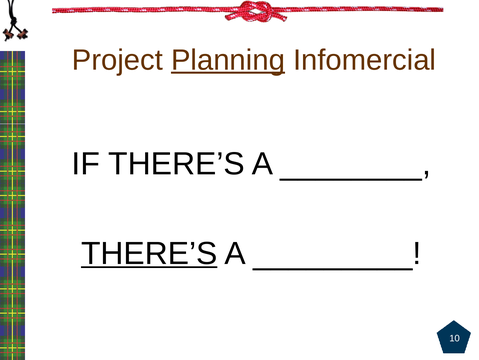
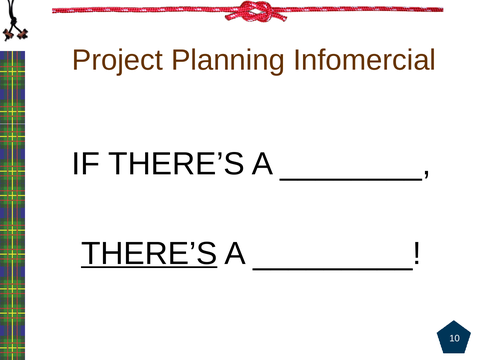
Planning underline: present -> none
